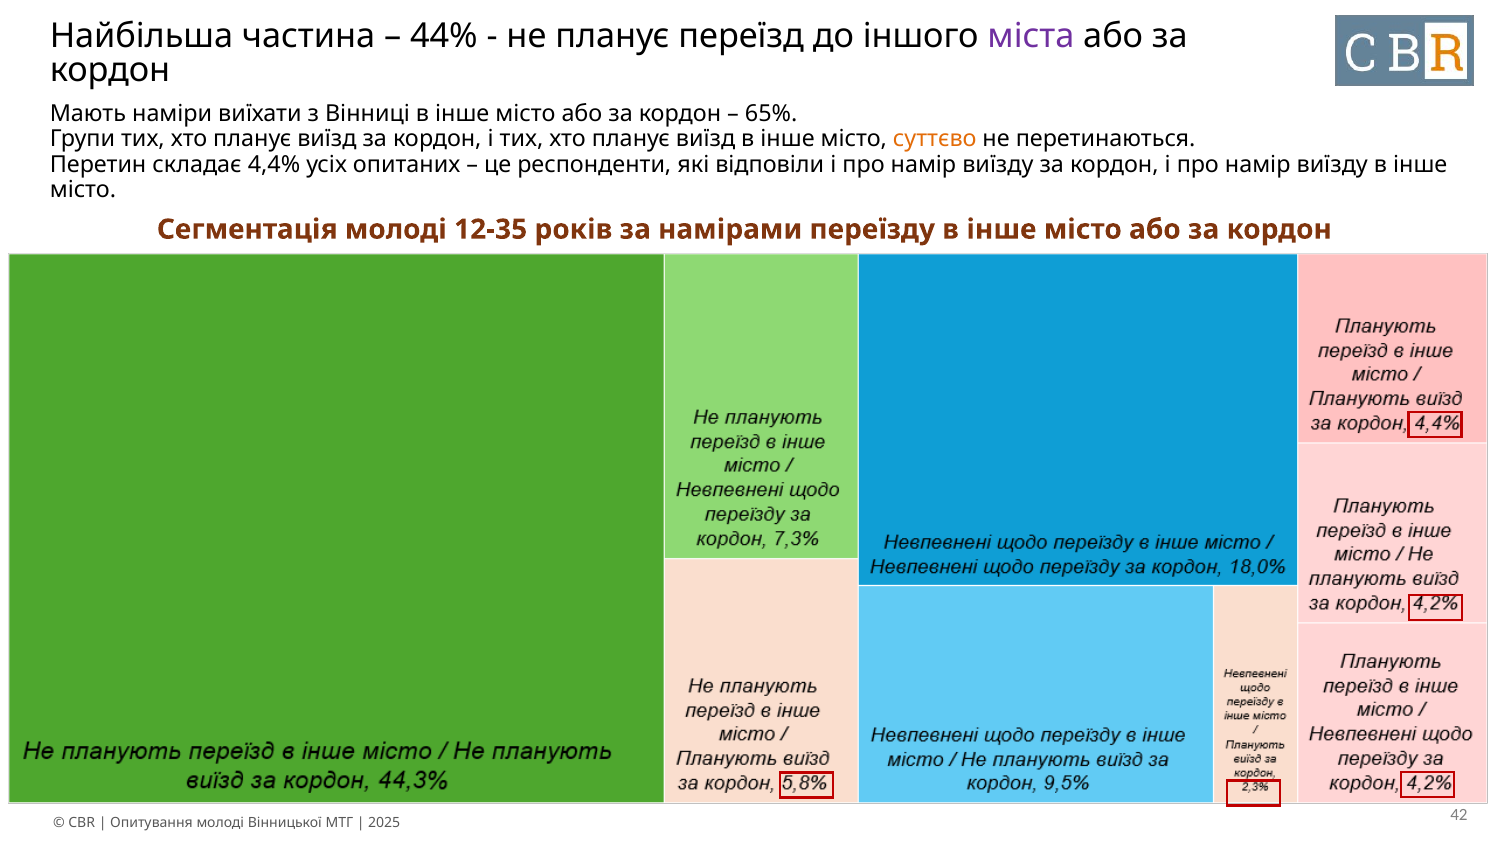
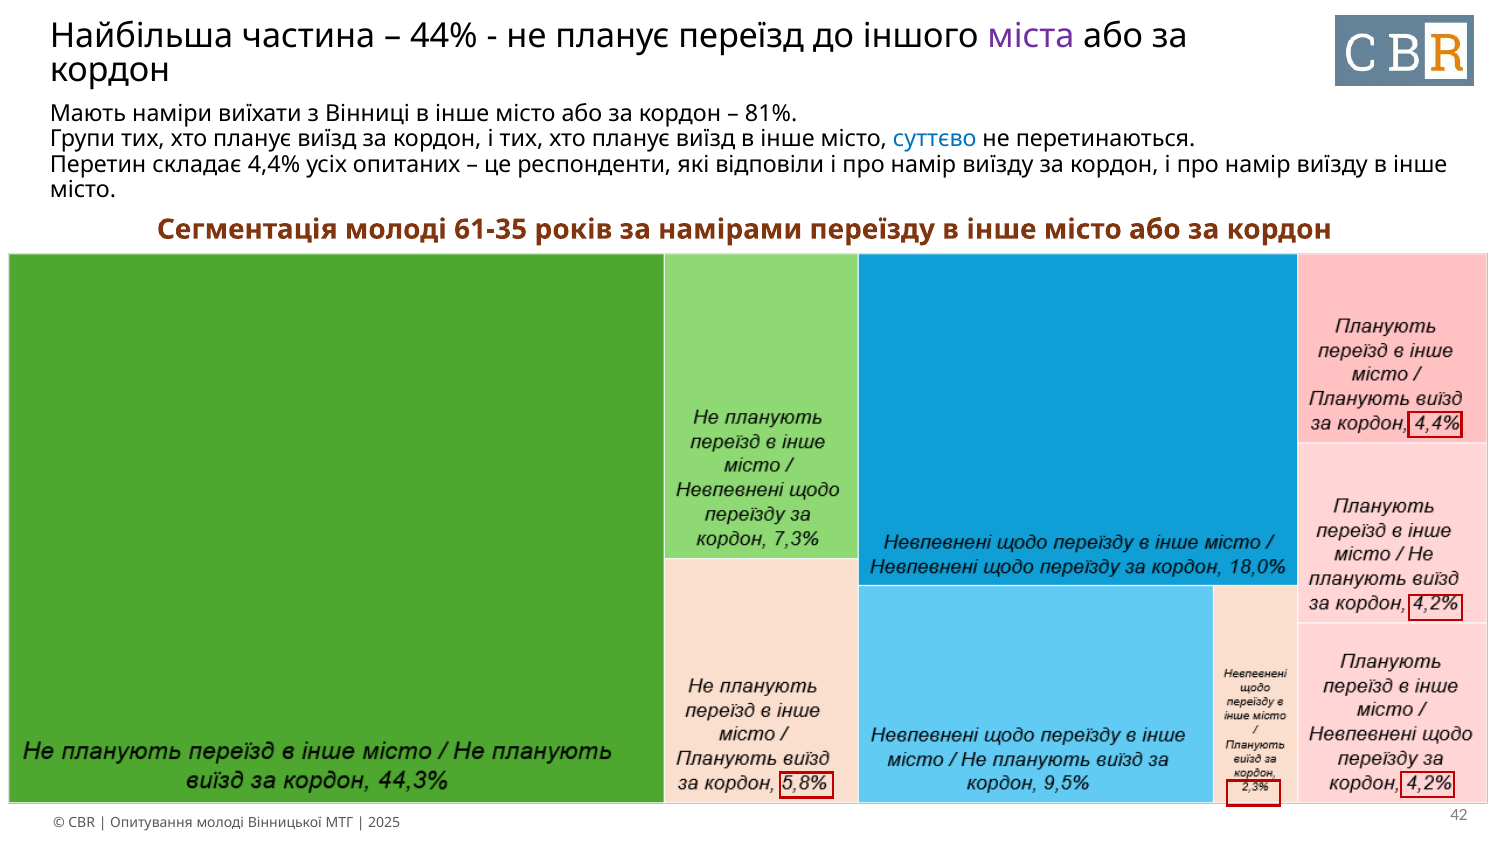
65%: 65% -> 81%
суттєво colour: orange -> blue
12-35: 12-35 -> 61-35
